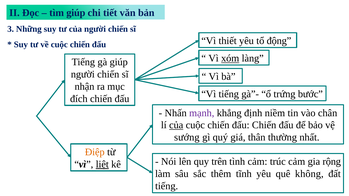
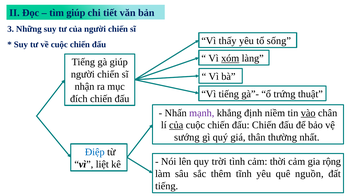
thiết: thiết -> thấy
động: động -> sống
bước: bước -> thuật
vào underline: none -> present
Điệp colour: orange -> blue
trên: trên -> trời
trúc: trúc -> thời
liệt underline: present -> none
không: không -> nguồn
